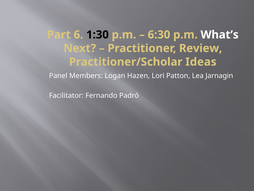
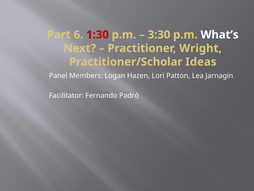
1:30 colour: black -> red
6:30: 6:30 -> 3:30
Review: Review -> Wright
